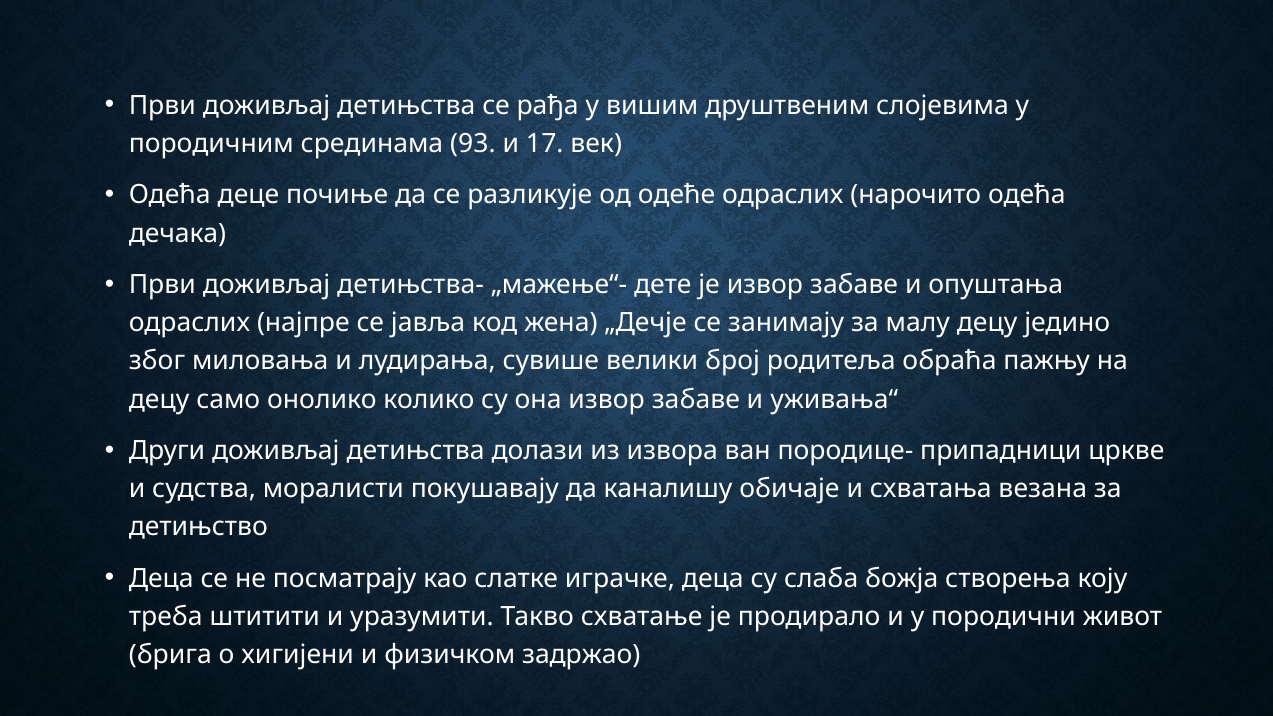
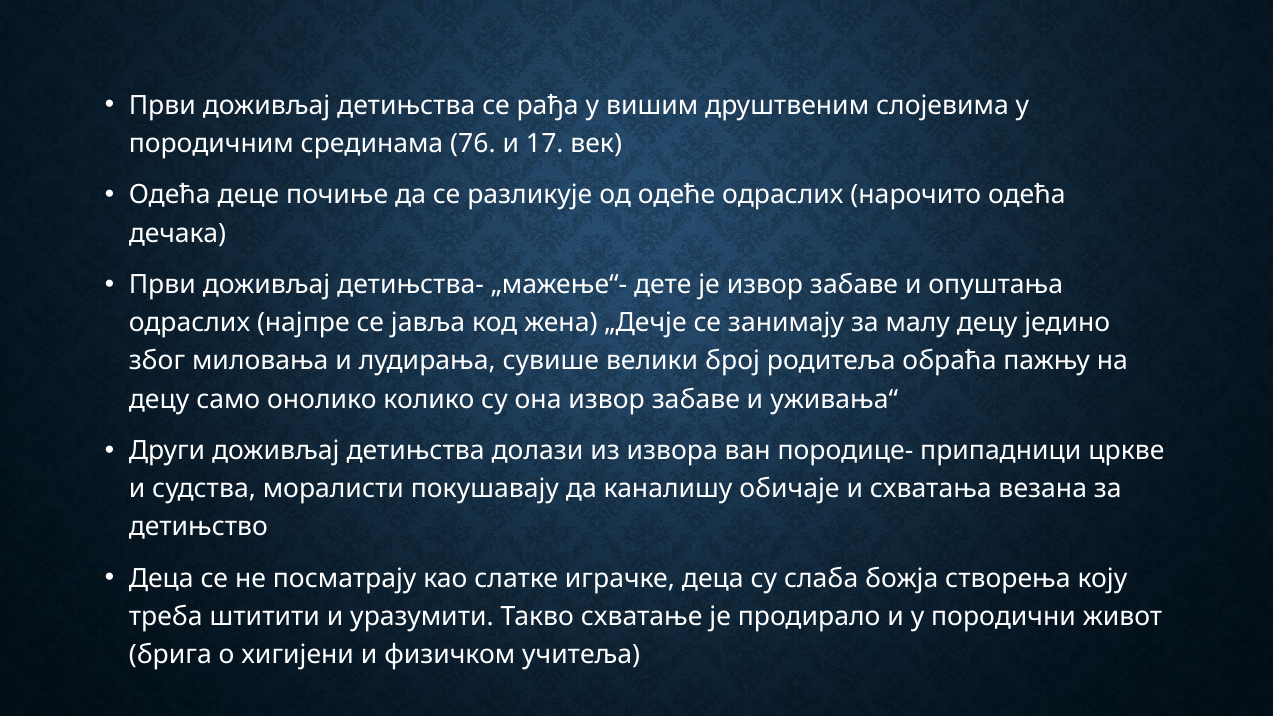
93: 93 -> 76
задржао: задржао -> учитеља
